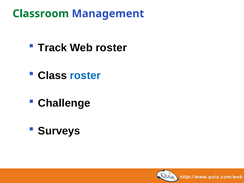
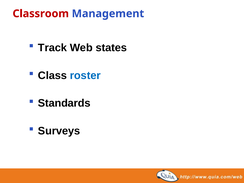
Classroom colour: green -> red
Web roster: roster -> states
Challenge: Challenge -> Standards
